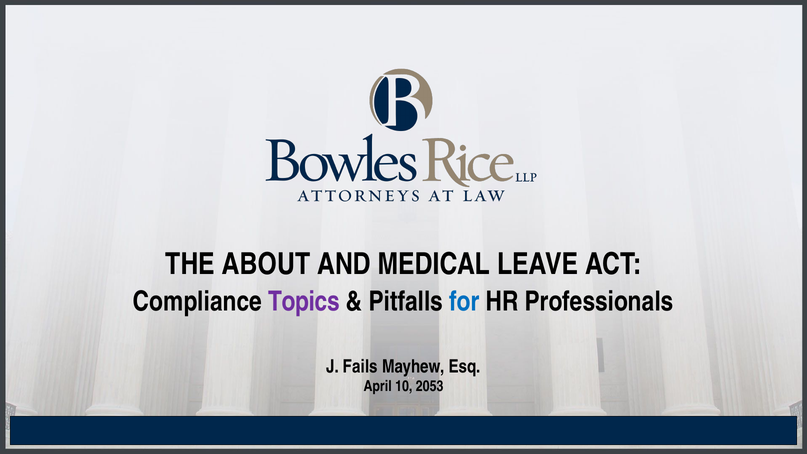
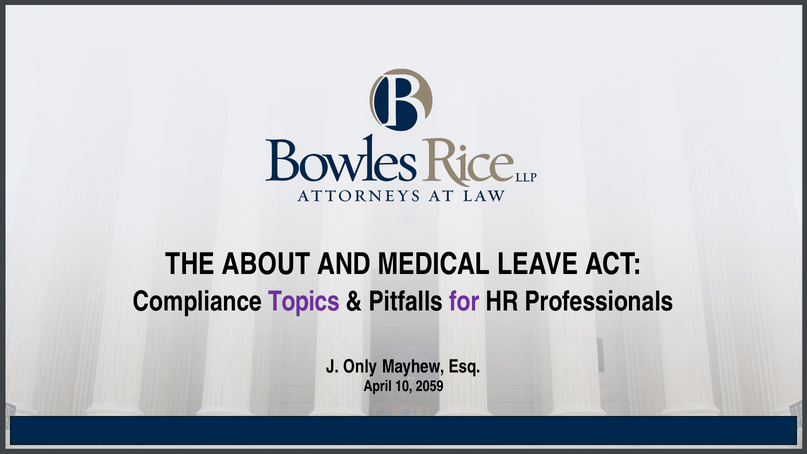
for colour: blue -> purple
Fails: Fails -> Only
2053: 2053 -> 2059
